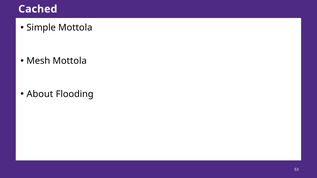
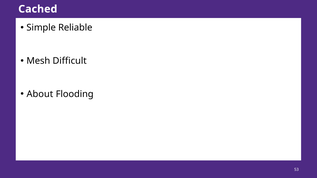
Simple Mottola: Mottola -> Reliable
Mesh Mottola: Mottola -> Difficult
